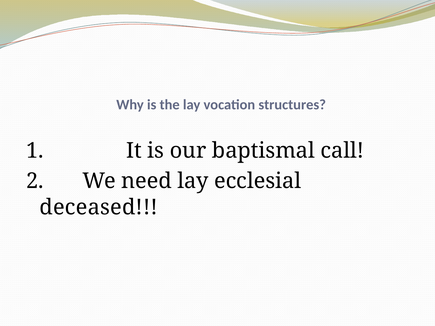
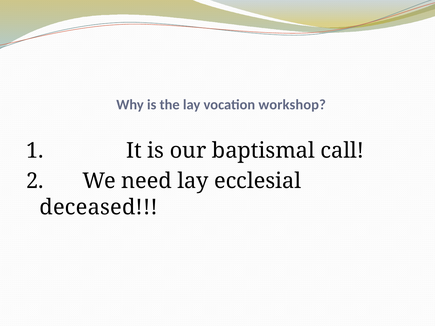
structures: structures -> workshop
